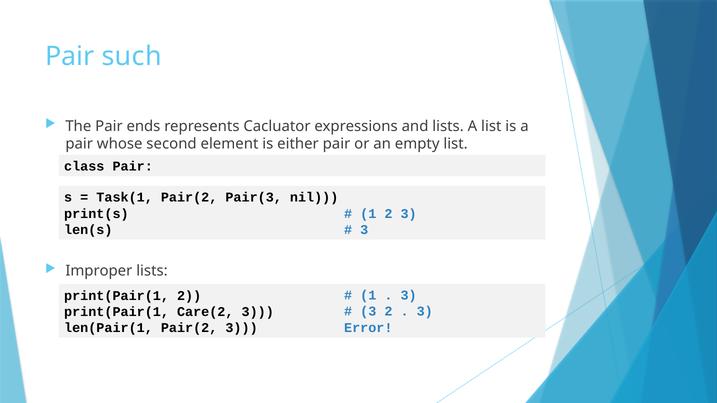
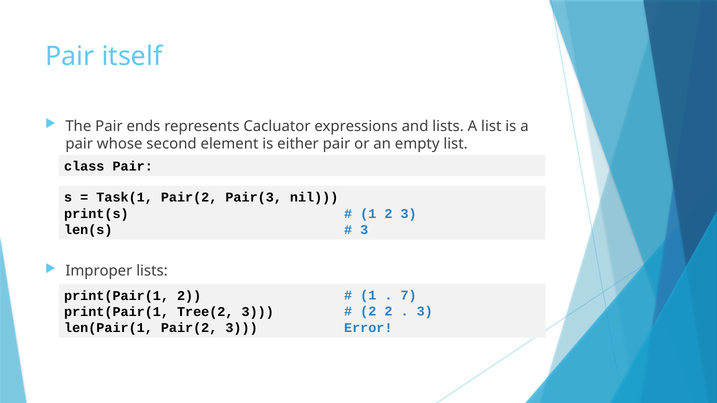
such: such -> itself
3 at (409, 296): 3 -> 7
3 at (368, 312): 3 -> 2
Care(2: Care(2 -> Tree(2
